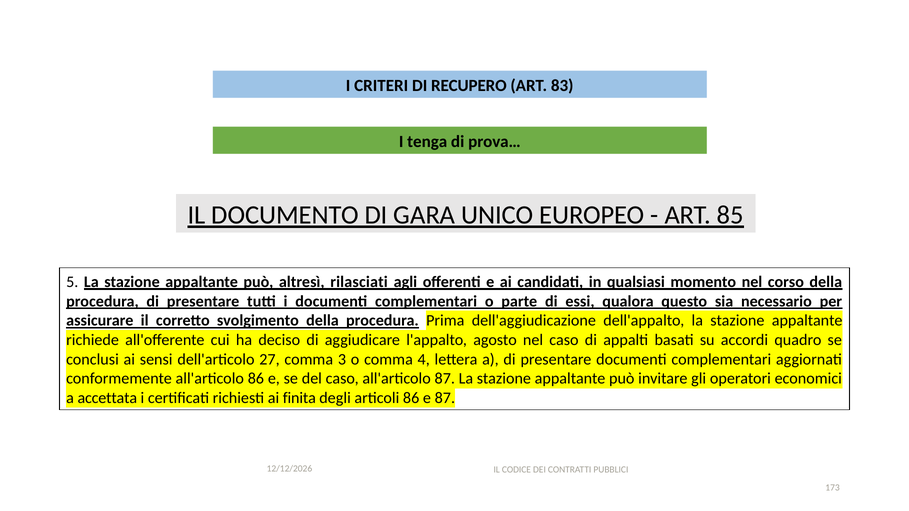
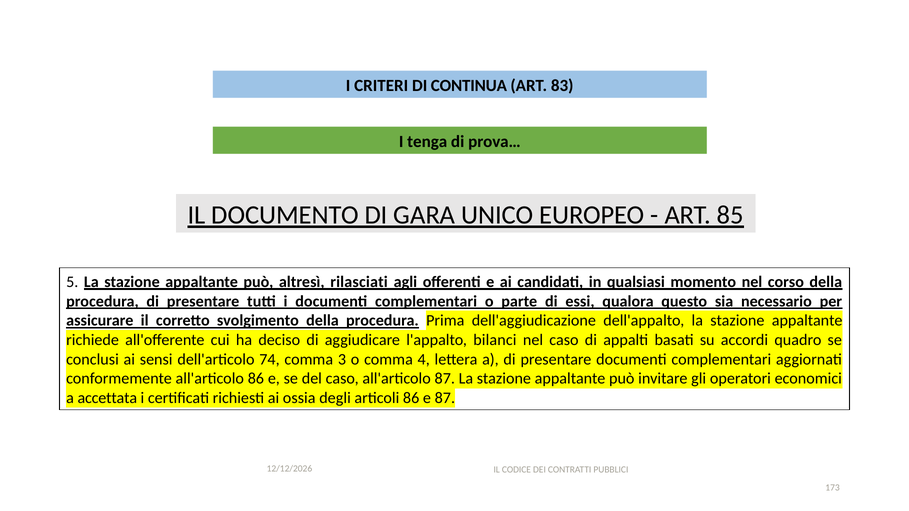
RECUPERO: RECUPERO -> CONTINUA
agosto: agosto -> bilanci
27: 27 -> 74
finita: finita -> ossia
